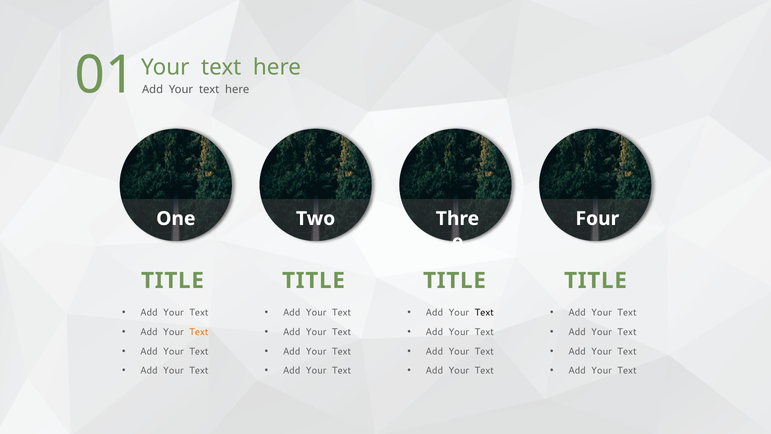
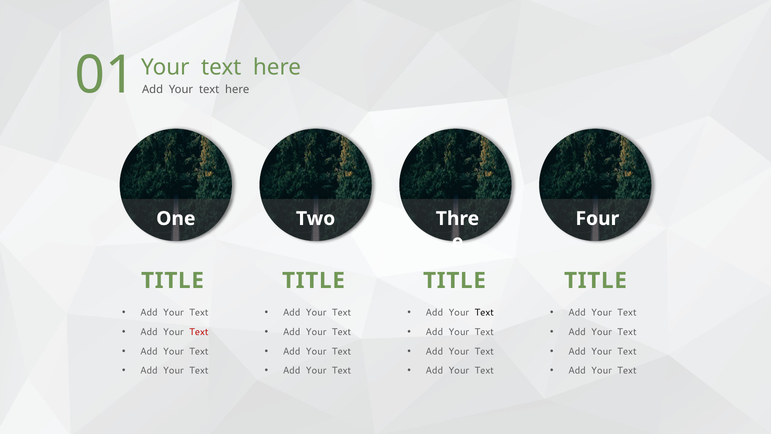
Text at (199, 332) colour: orange -> red
